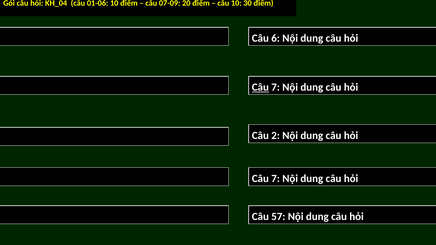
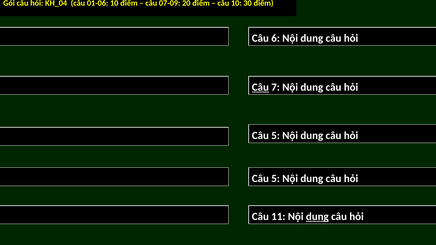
2 at (276, 136): 2 -> 5
7 at (276, 179): 7 -> 5
57: 57 -> 11
dung at (317, 217) underline: none -> present
